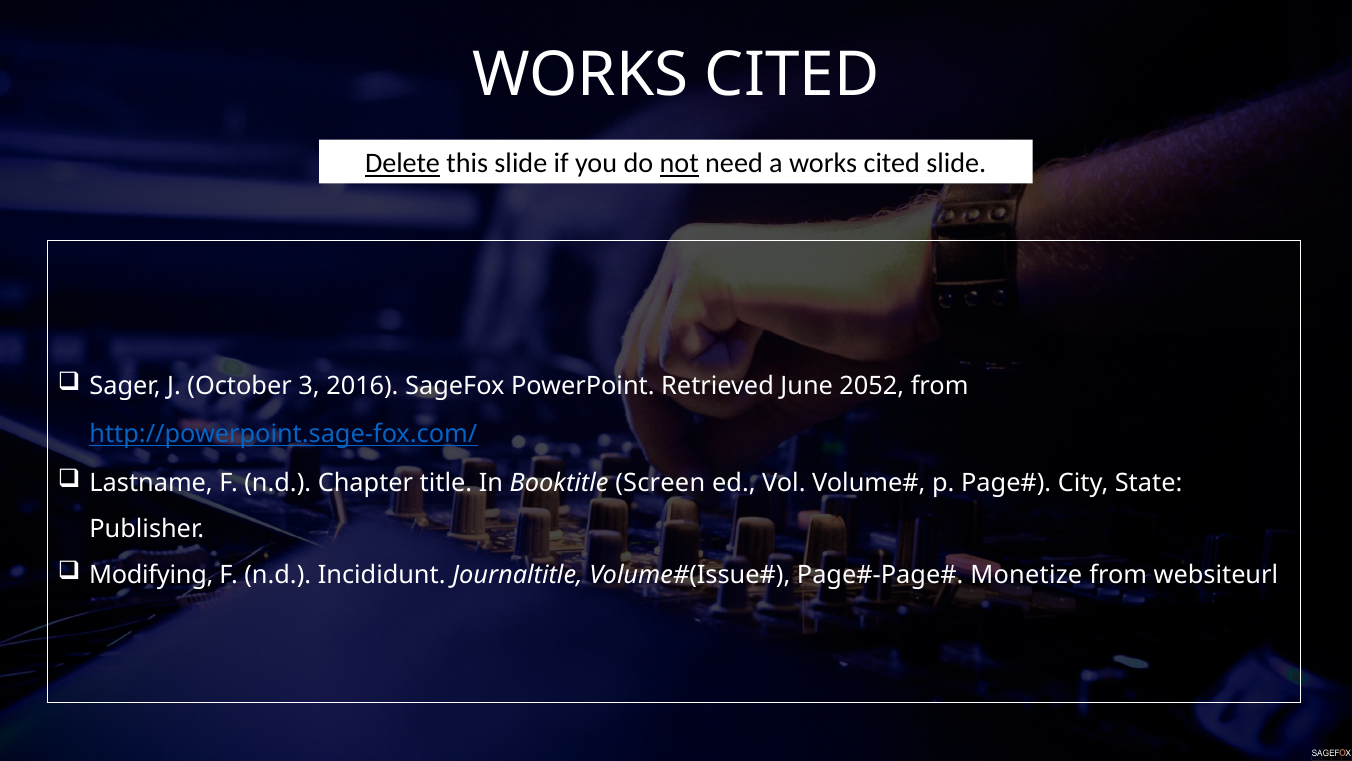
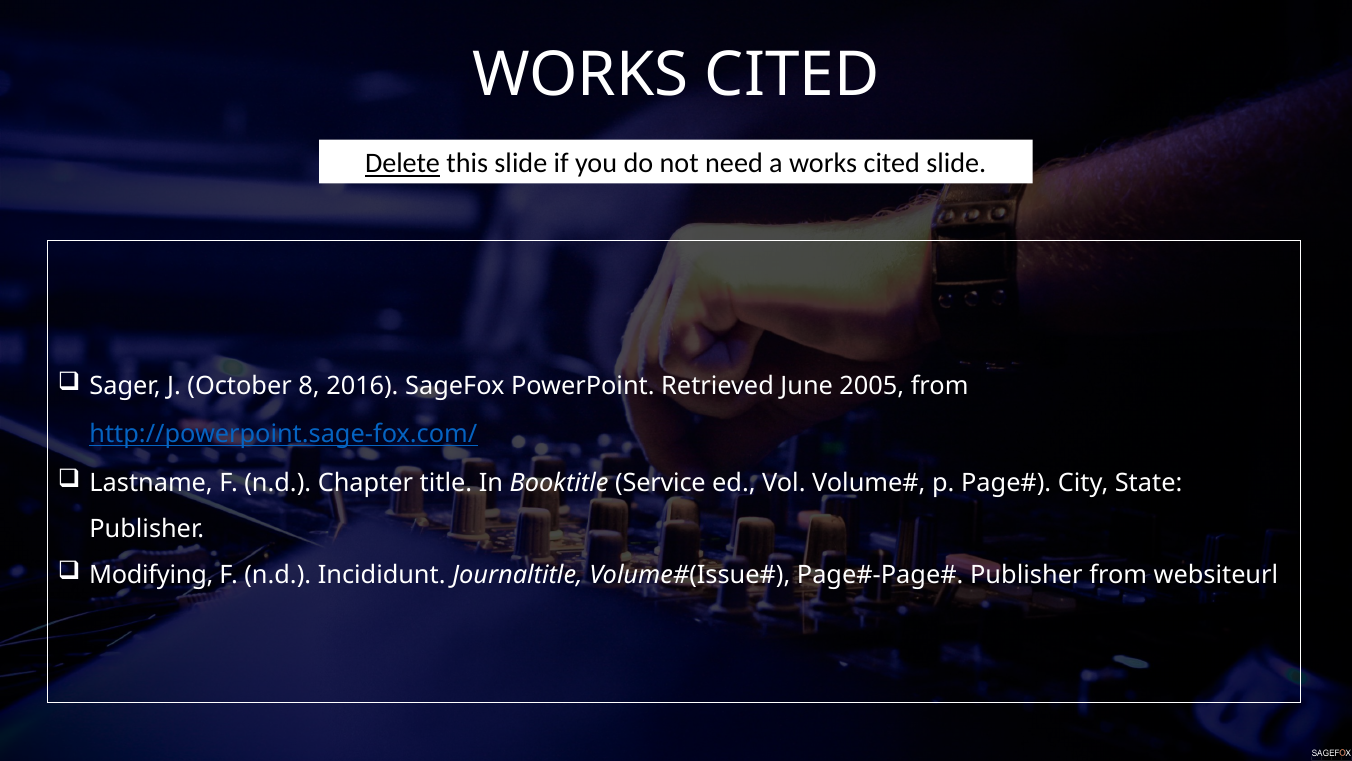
not underline: present -> none
3: 3 -> 8
2052: 2052 -> 2005
Screen: Screen -> Service
Monetize at (1026, 574): Monetize -> Publisher
